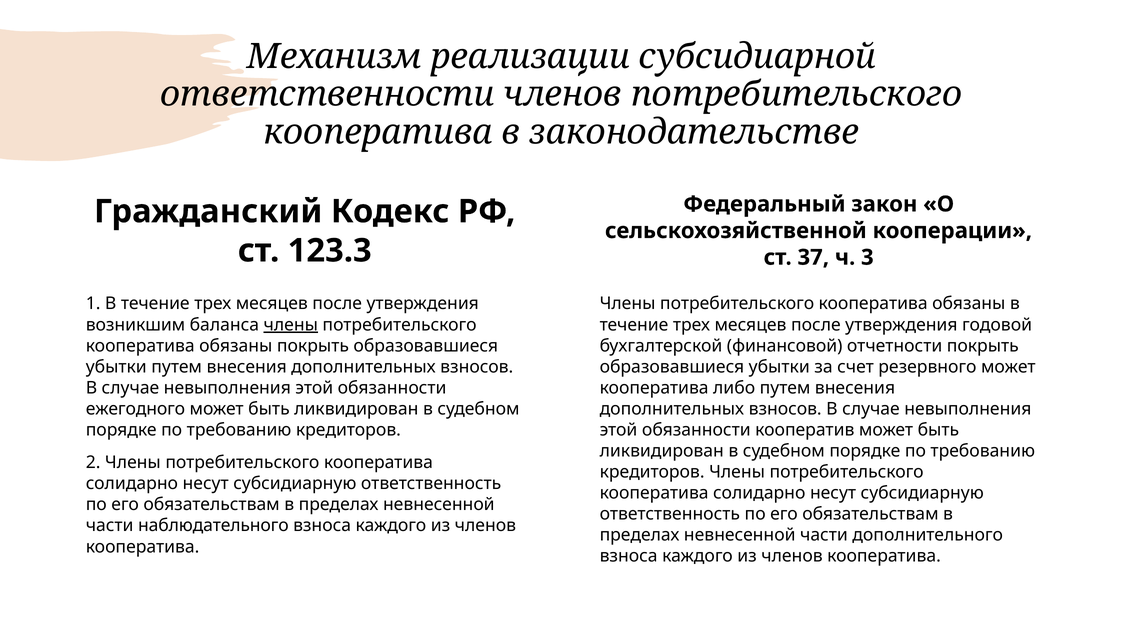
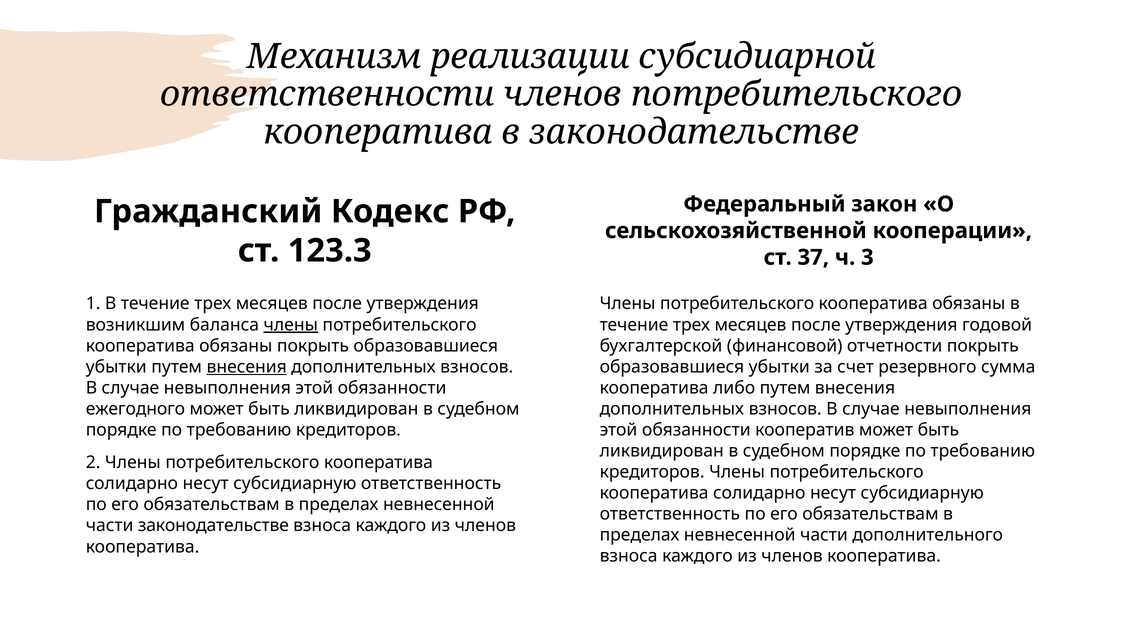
внесения at (247, 367) underline: none -> present
резервного может: может -> сумма
части наблюдательного: наблюдательного -> законодательстве
